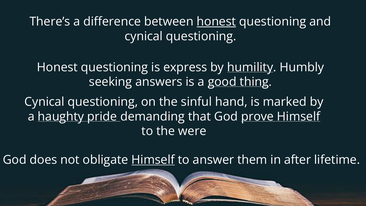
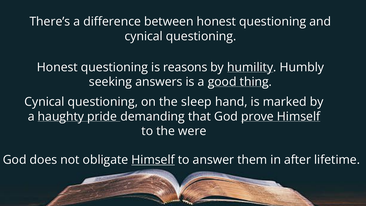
honest at (216, 22) underline: present -> none
express: express -> reasons
sinful: sinful -> sleep
